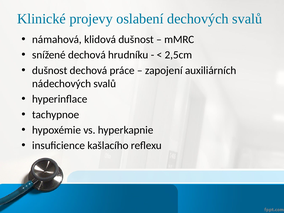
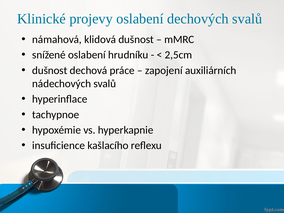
snížené dechová: dechová -> oslabení
